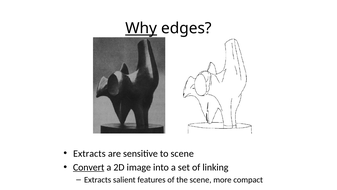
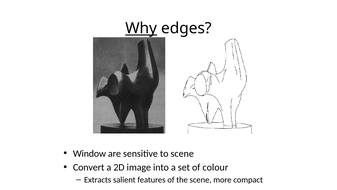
Extracts at (89, 153): Extracts -> Window
Convert underline: present -> none
linking: linking -> colour
